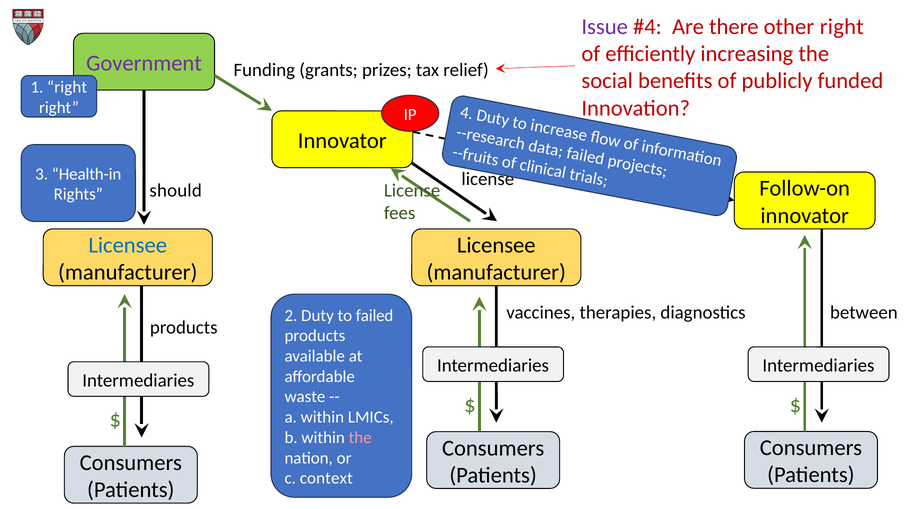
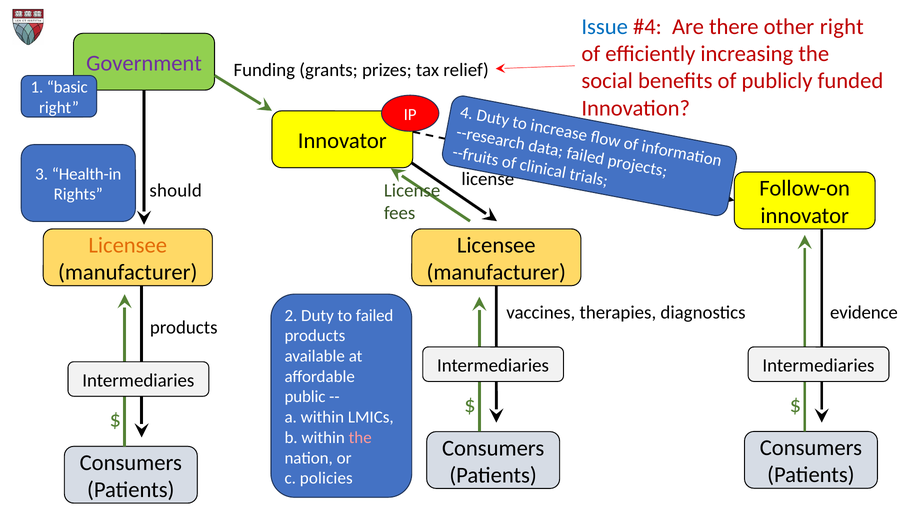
Issue colour: purple -> blue
1 right: right -> basic
Licensee at (128, 245) colour: blue -> orange
between: between -> evidence
waste: waste -> public
context: context -> policies
